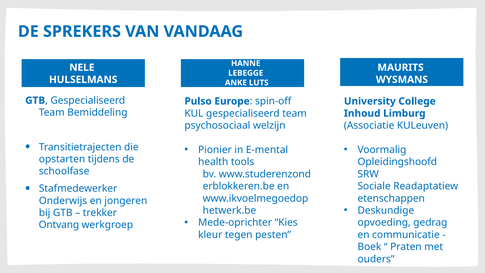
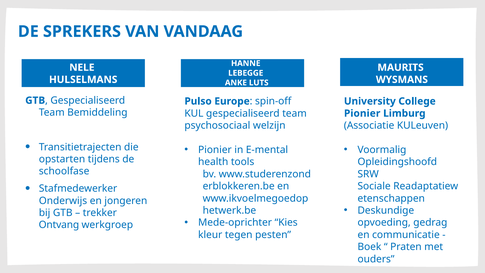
Inhoud at (362, 113): Inhoud -> Pionier
